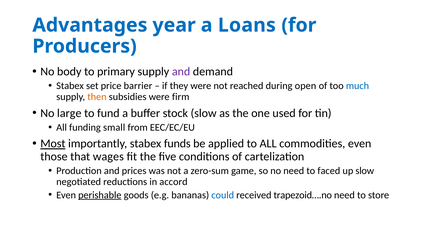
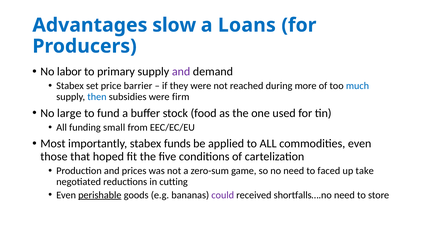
year: year -> slow
body: body -> labor
open: open -> more
then colour: orange -> blue
stock slow: slow -> food
Most underline: present -> none
wages: wages -> hoped
up slow: slow -> take
accord: accord -> cutting
could colour: blue -> purple
trapezoid….no: trapezoid….no -> shortfalls….no
